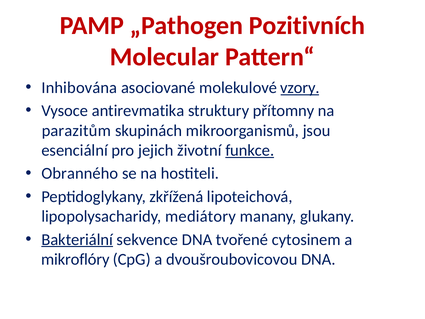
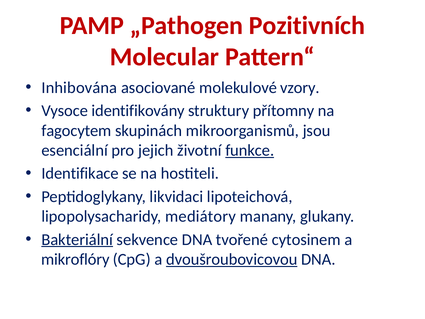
vzory underline: present -> none
antirevmatika: antirevmatika -> identifikovány
parazitům: parazitům -> fagocytem
Obranného: Obranného -> Identifikace
zkřížená: zkřížená -> likvidaci
dvoušroubovicovou underline: none -> present
